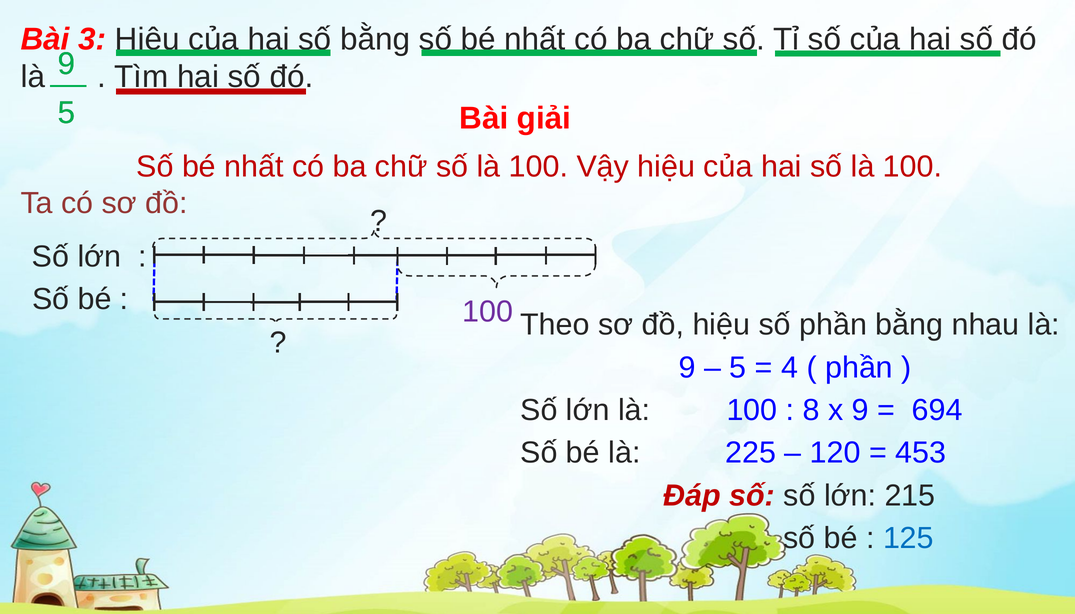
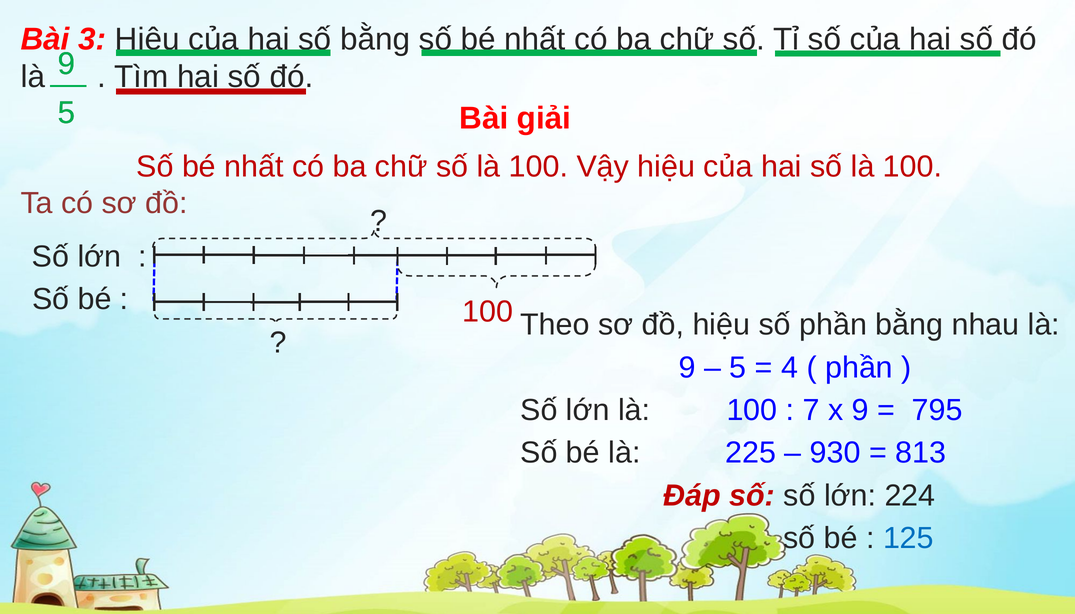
100 at (488, 312) colour: purple -> red
8: 8 -> 7
694: 694 -> 795
120: 120 -> 930
453: 453 -> 813
215: 215 -> 224
